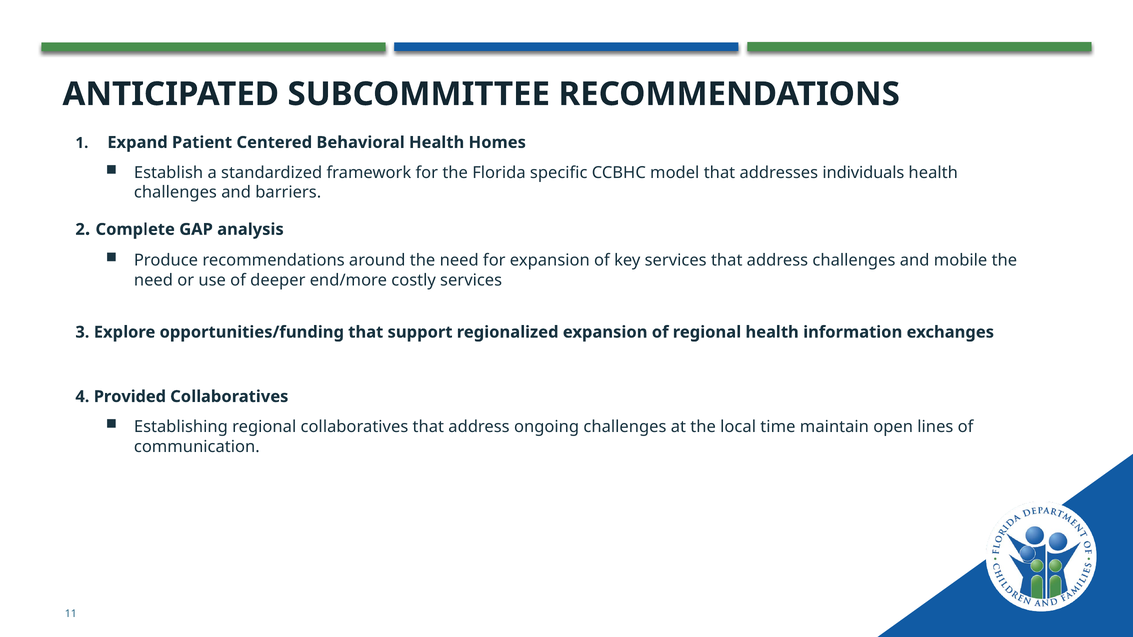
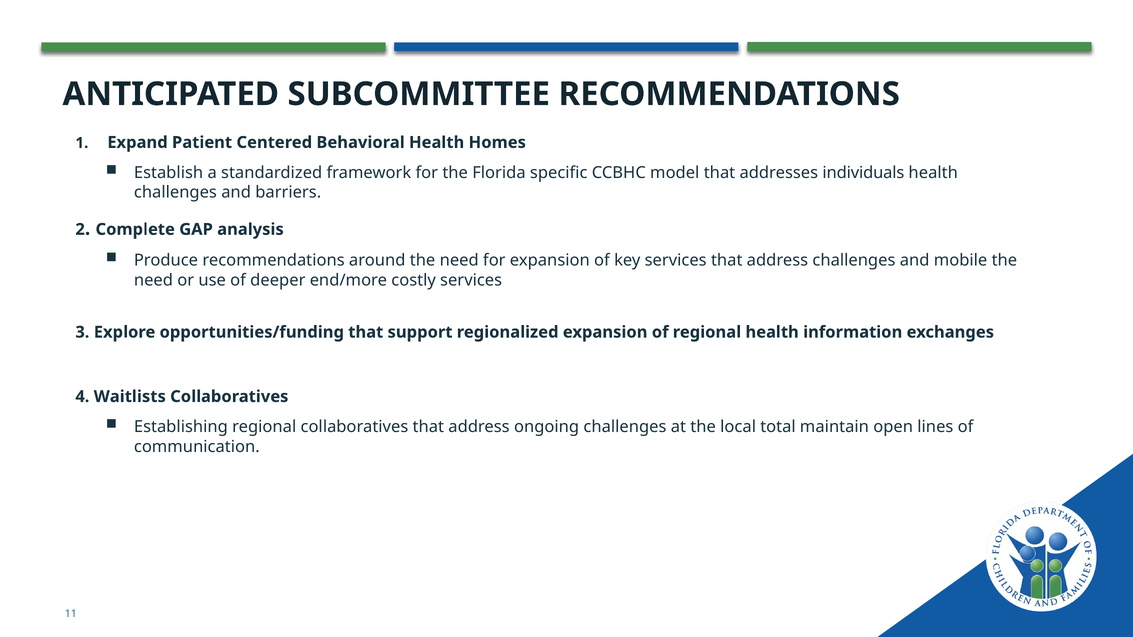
Provided: Provided -> Waitlists
time: time -> total
